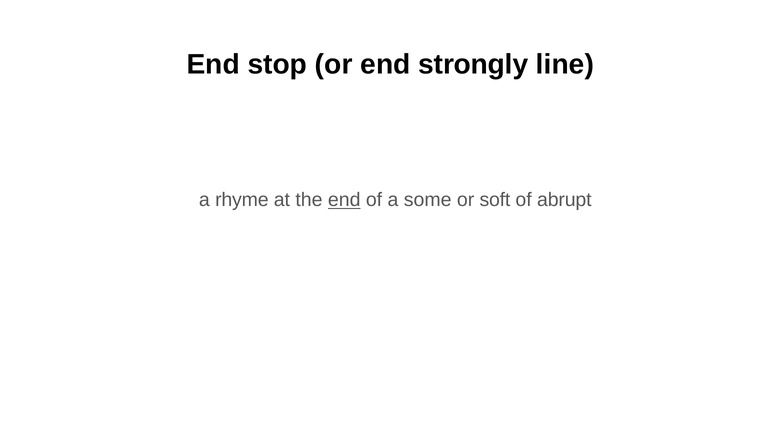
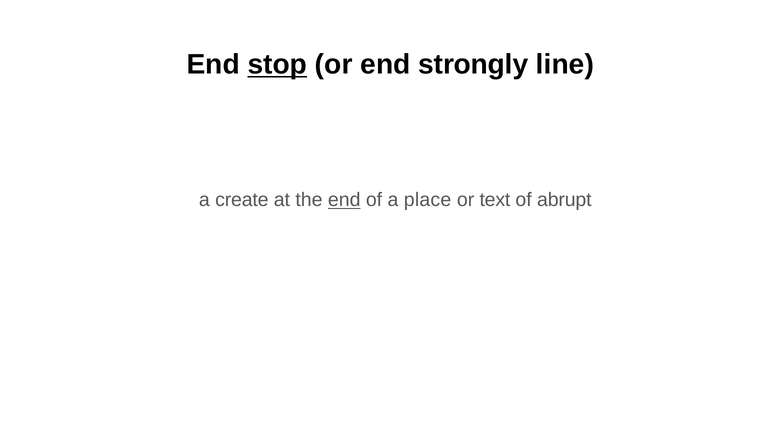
stop underline: none -> present
rhyme: rhyme -> create
some: some -> place
soft: soft -> text
